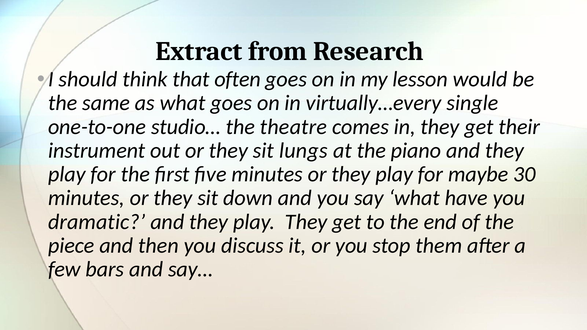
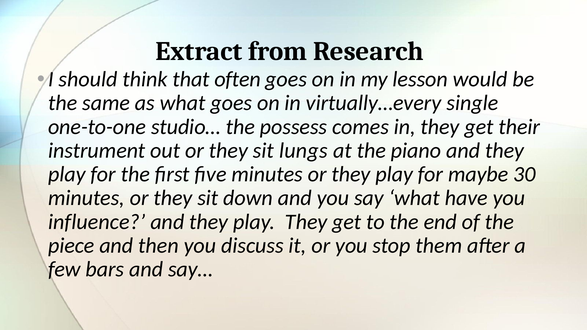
theatre: theatre -> possess
dramatic: dramatic -> influence
